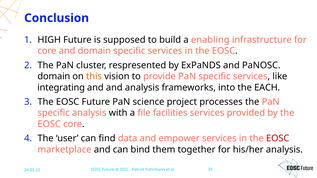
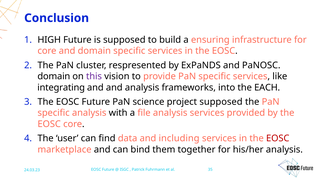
enabling: enabling -> ensuring
this colour: orange -> purple
project processes: processes -> supposed
file facilities: facilities -> analysis
empower: empower -> including
